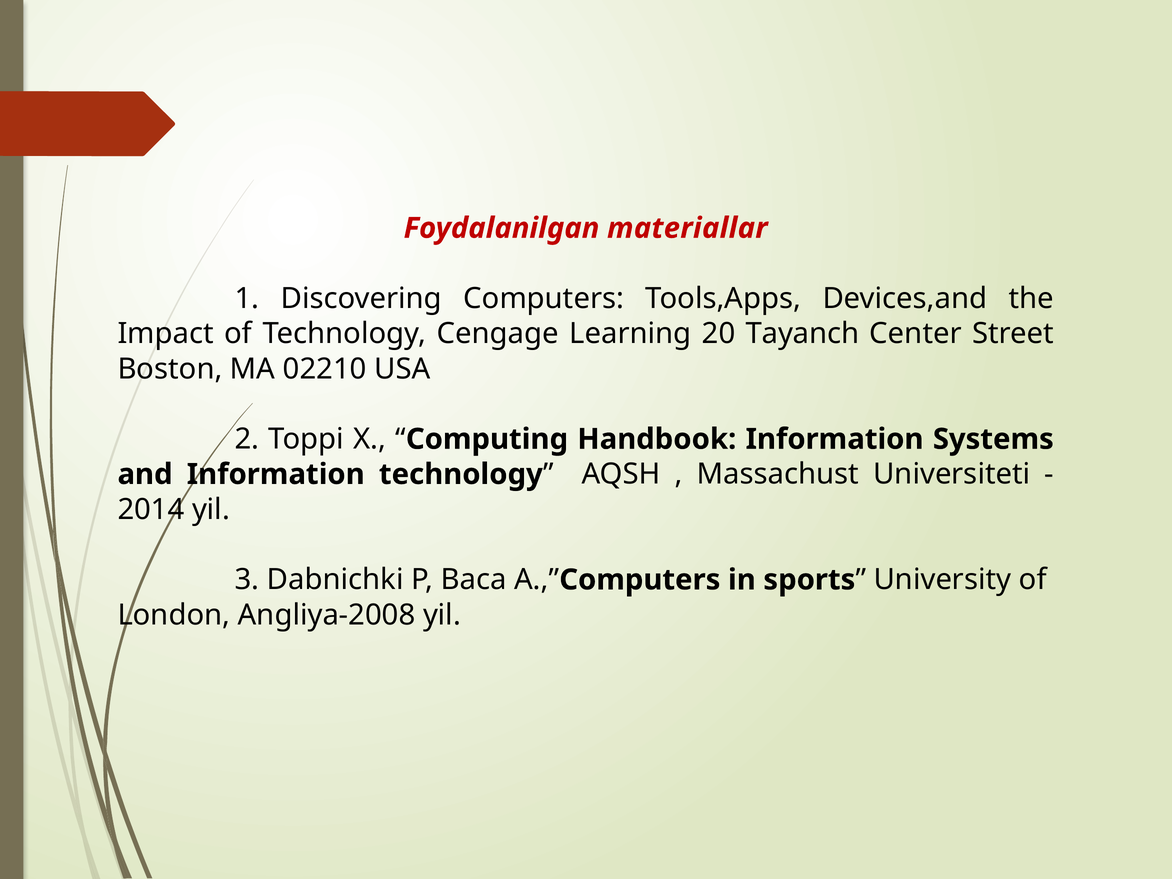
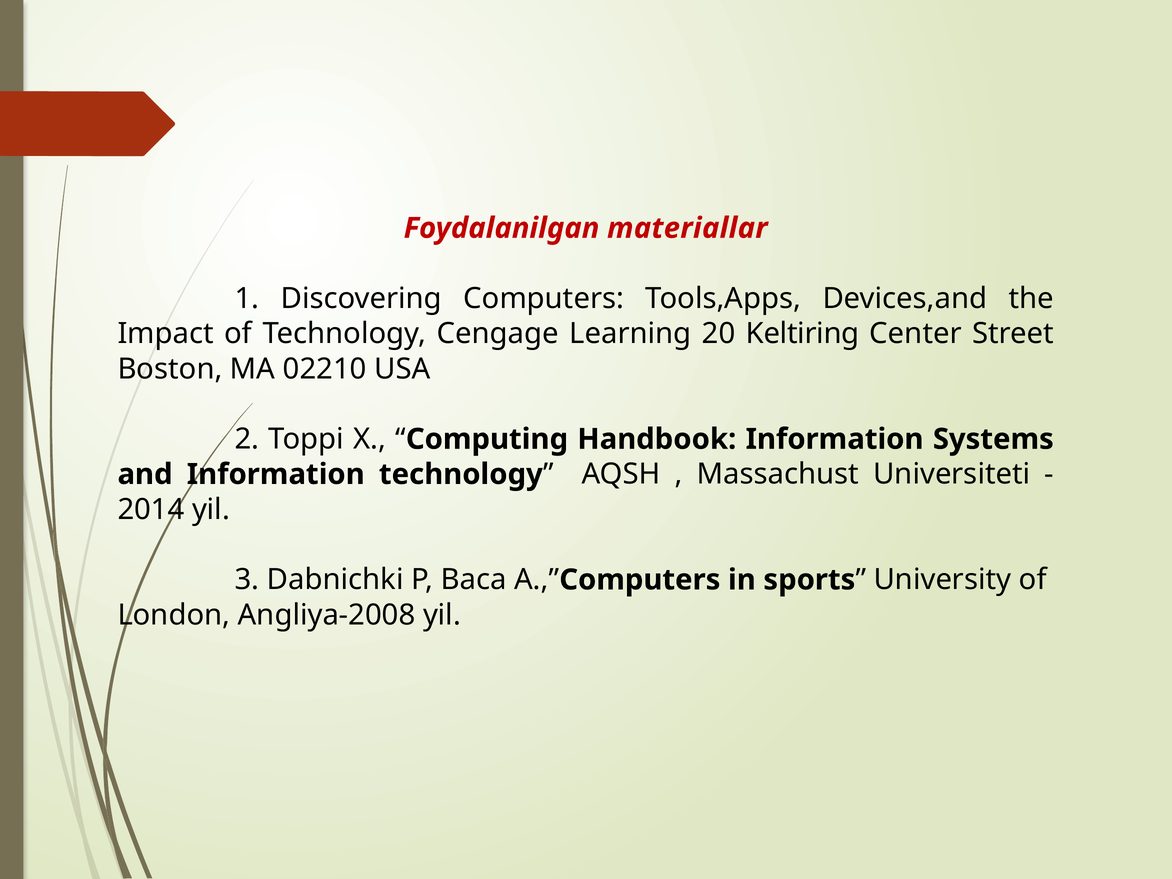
Tayanch: Tayanch -> Keltiring
